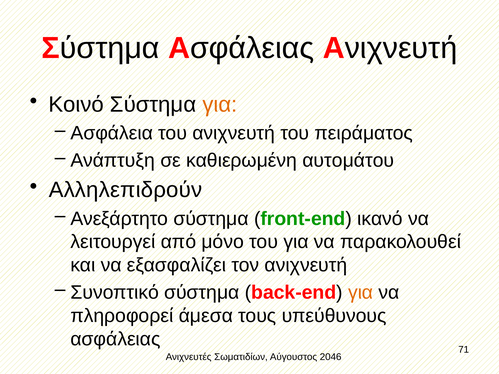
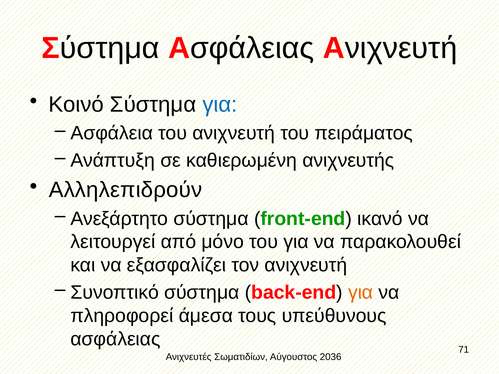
για at (220, 105) colour: orange -> blue
αυτομάτου: αυτομάτου -> ανιχνευτής
2046: 2046 -> 2036
